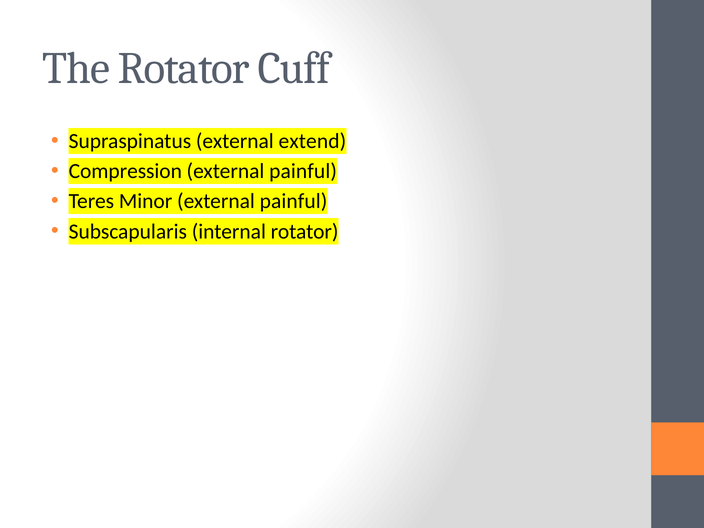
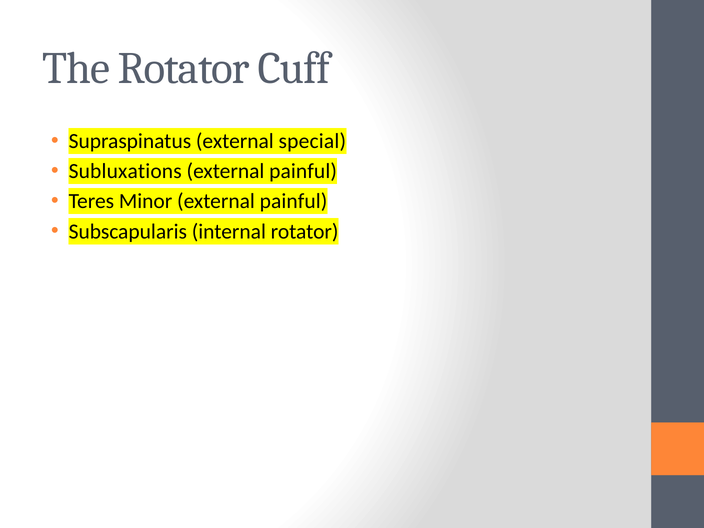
extend: extend -> special
Compression: Compression -> Subluxations
